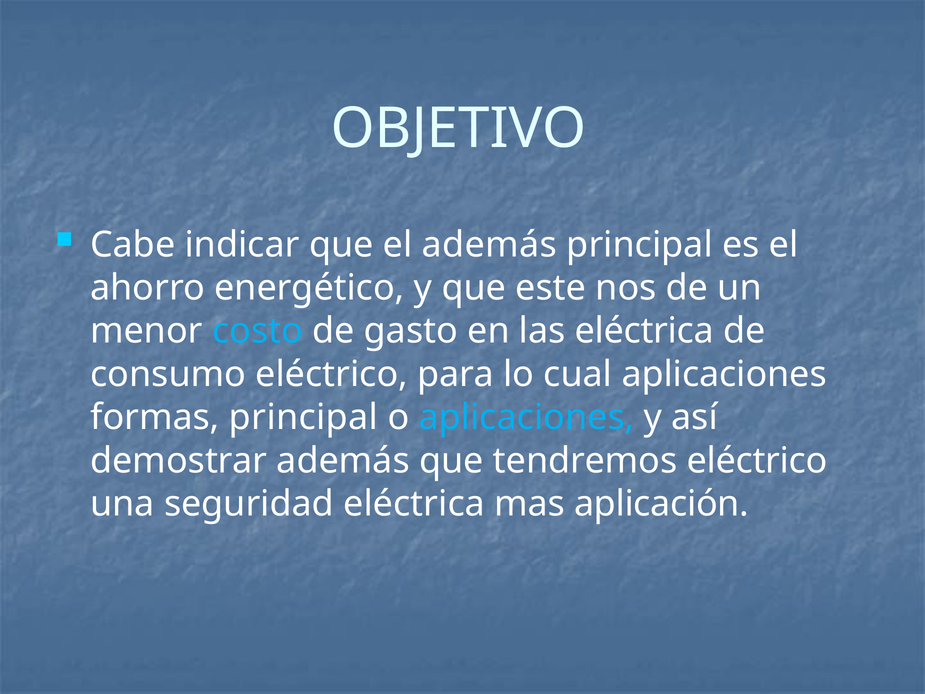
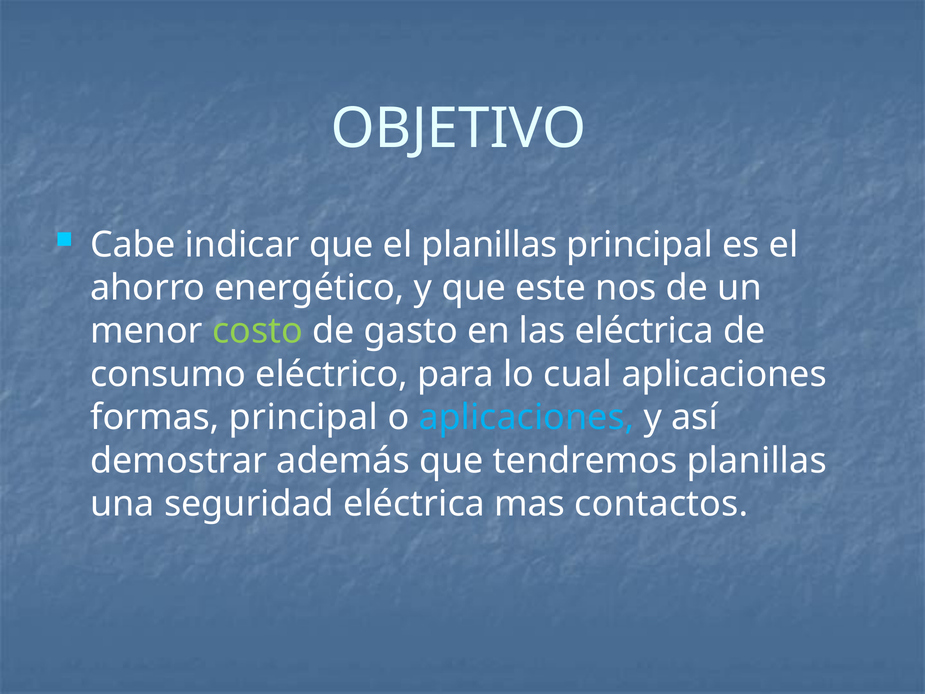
el además: además -> planillas
costo colour: light blue -> light green
tendremos eléctrico: eléctrico -> planillas
aplicación: aplicación -> contactos
